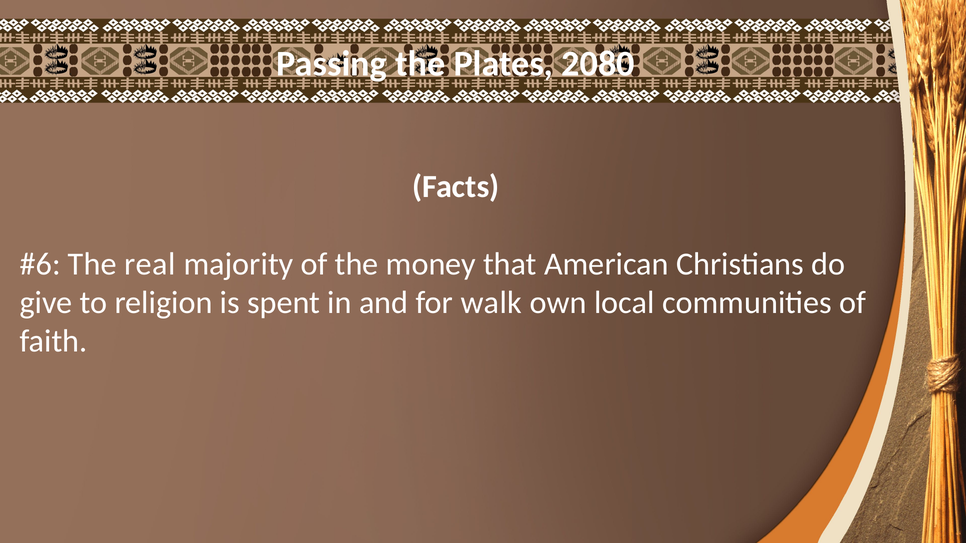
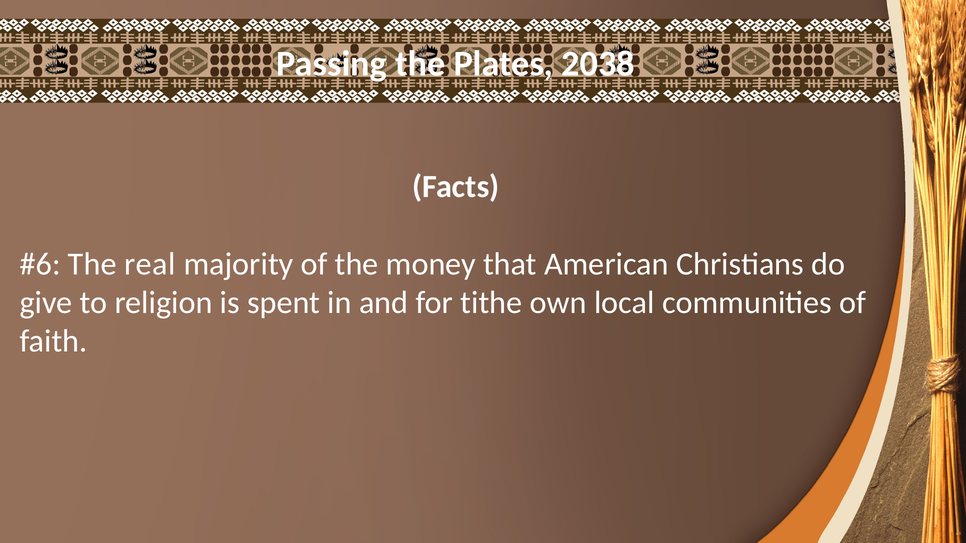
2080: 2080 -> 2038
walk: walk -> tithe
